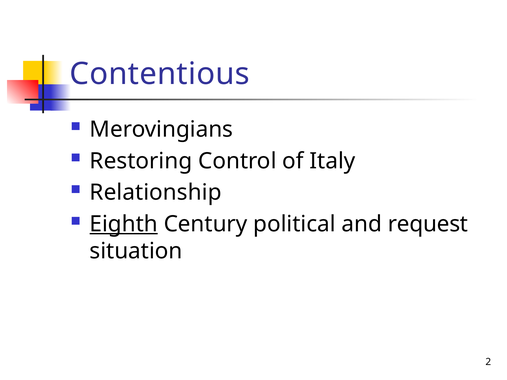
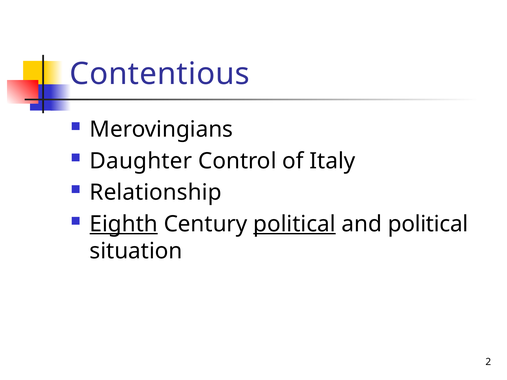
Restoring: Restoring -> Daughter
political at (294, 224) underline: none -> present
and request: request -> political
